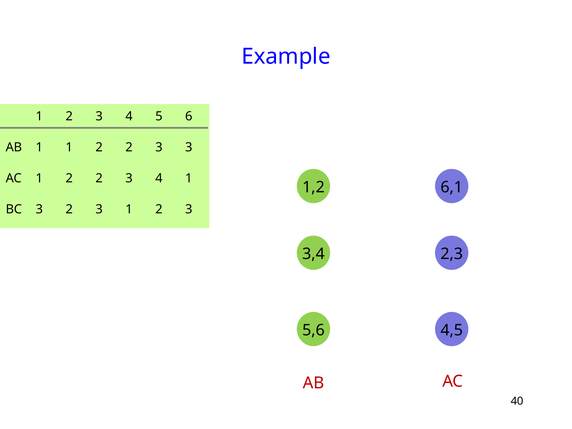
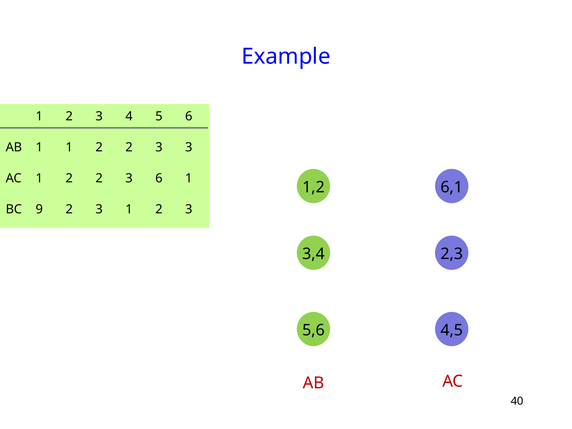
2 2 3 4: 4 -> 6
BC 3: 3 -> 9
